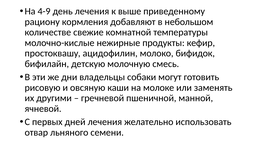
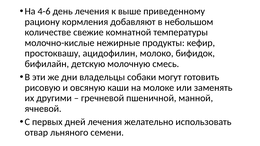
4-9: 4-9 -> 4-6
